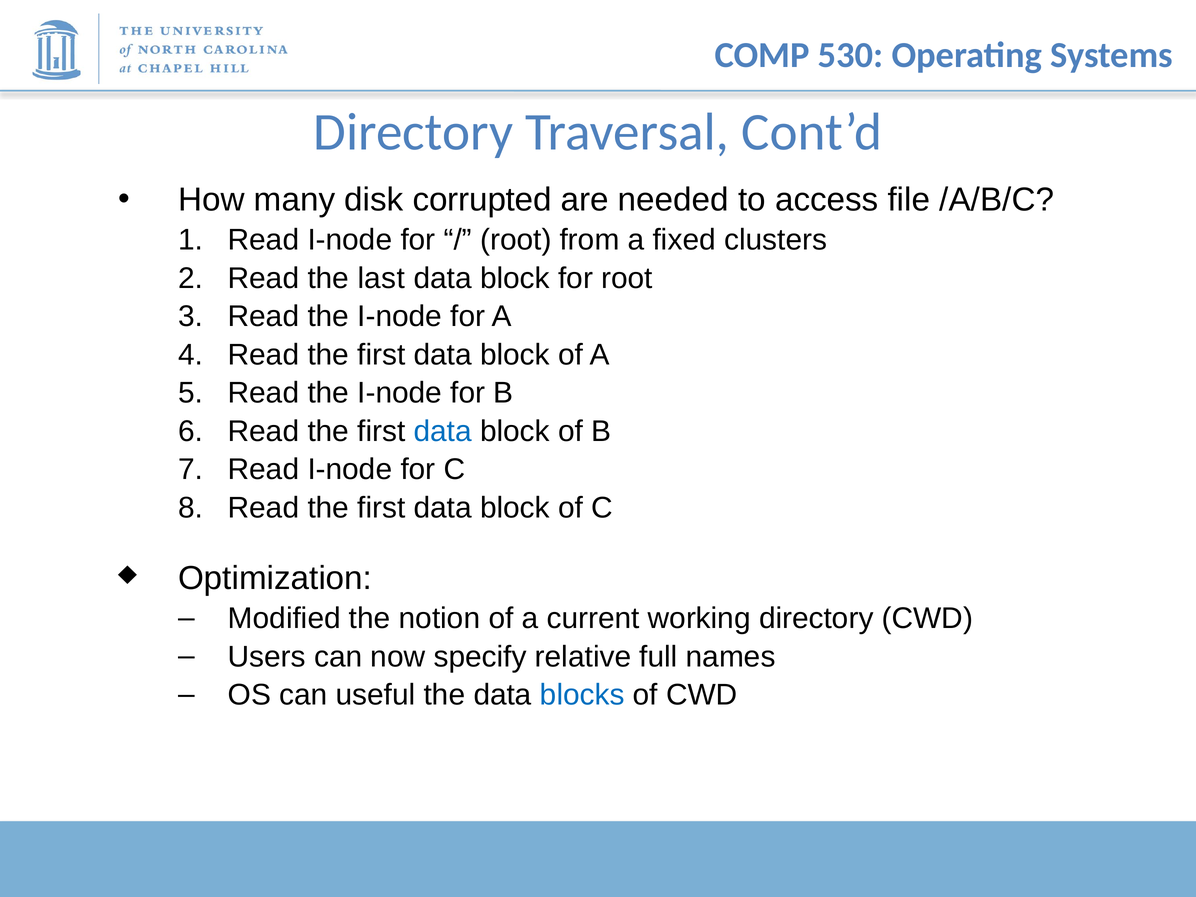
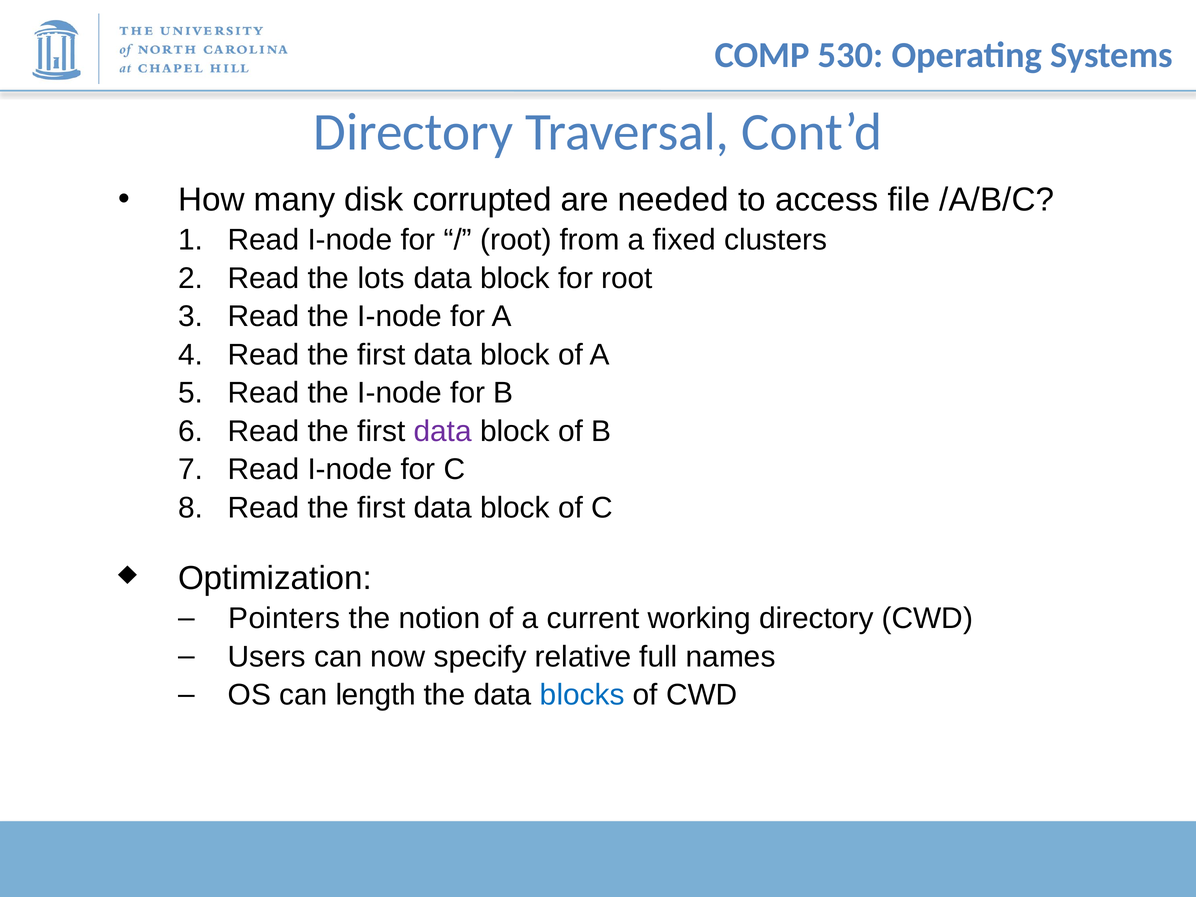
last: last -> lots
data at (443, 431) colour: blue -> purple
Modified: Modified -> Pointers
useful: useful -> length
